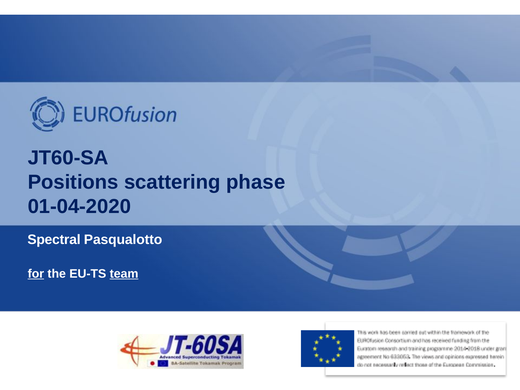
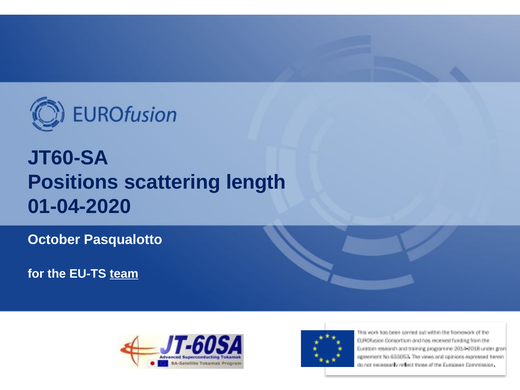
phase: phase -> length
Spectral: Spectral -> October
for underline: present -> none
